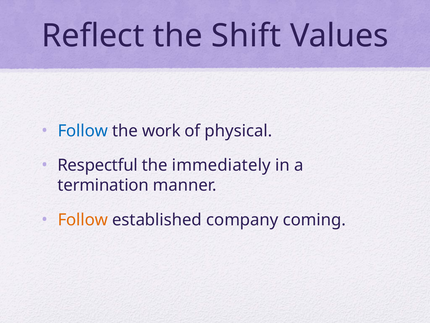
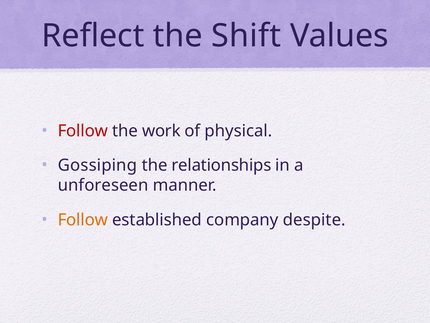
Follow at (83, 131) colour: blue -> red
Respectful: Respectful -> Gossiping
immediately: immediately -> relationships
termination: termination -> unforeseen
coming: coming -> despite
